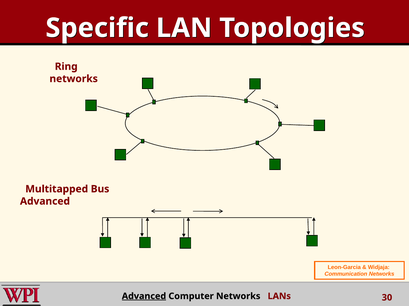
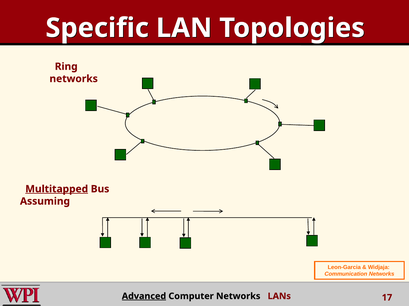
Multitapped underline: none -> present
Advanced at (45, 202): Advanced -> Assuming
30: 30 -> 17
